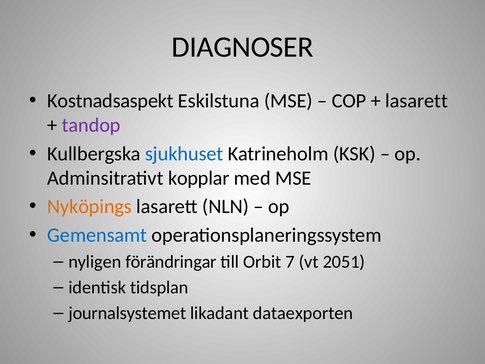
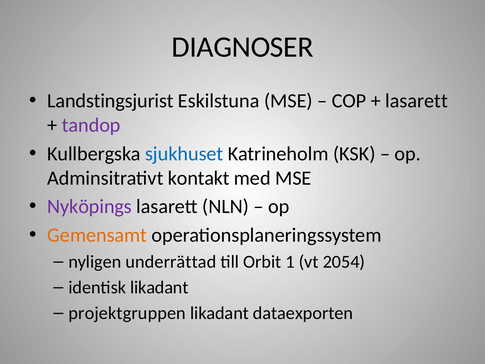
Kostnadsaspekt: Kostnadsaspekt -> Landstingsjurist
kopplar: kopplar -> kontakt
Nyköpings colour: orange -> purple
Gemensamt colour: blue -> orange
förändringar: förändringar -> underrättad
7: 7 -> 1
2051: 2051 -> 2054
identisk tidsplan: tidsplan -> likadant
journalsystemet: journalsystemet -> projektgruppen
